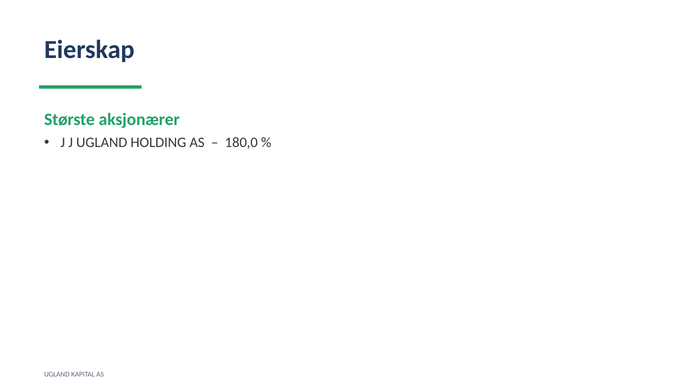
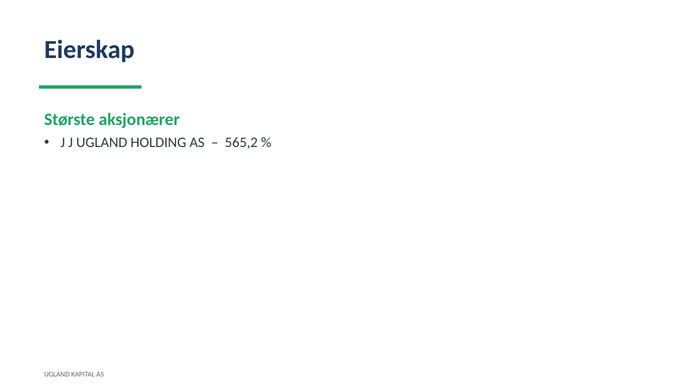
180,0: 180,0 -> 565,2
